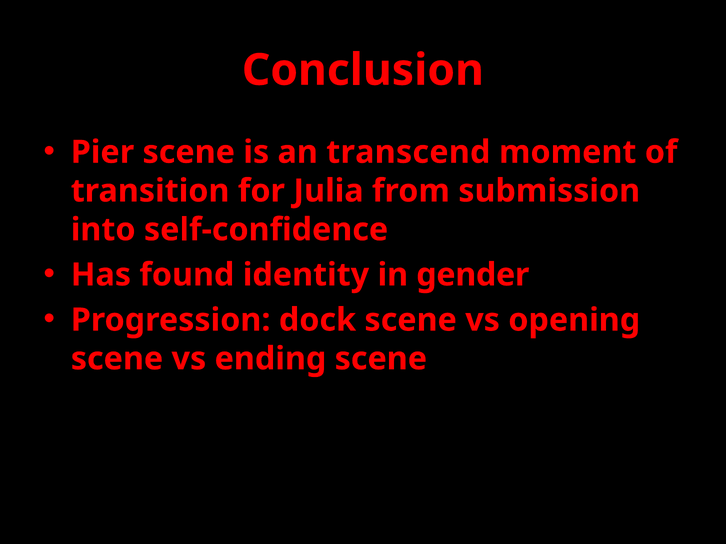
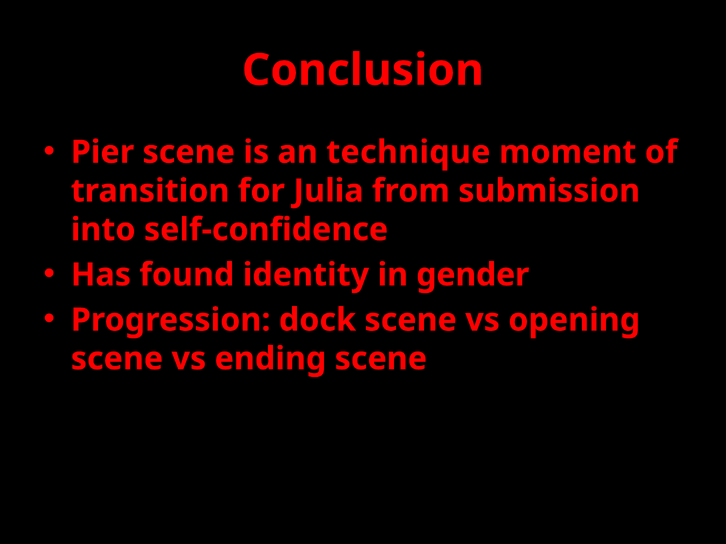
transcend: transcend -> technique
